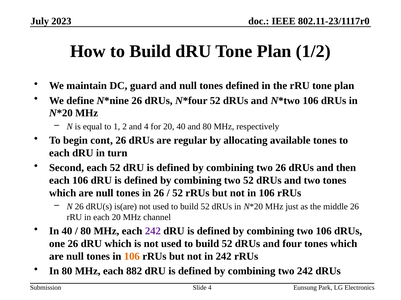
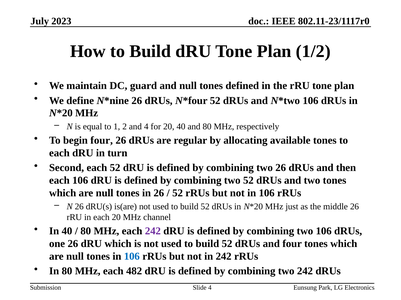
begin cont: cont -> four
106 at (132, 257) colour: orange -> blue
882: 882 -> 482
